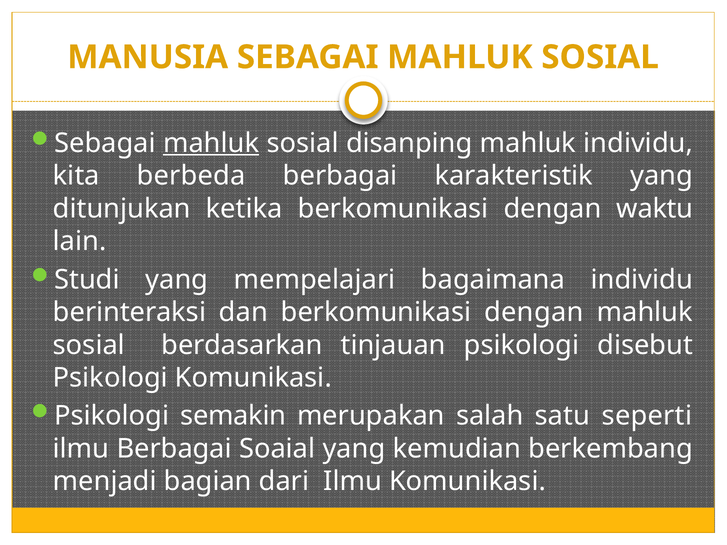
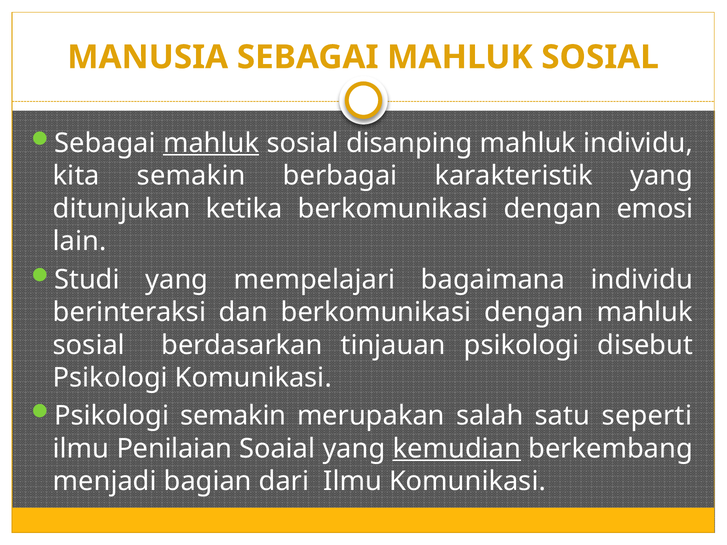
kita berbeda: berbeda -> semakin
waktu: waktu -> emosi
ilmu Berbagai: Berbagai -> Penilaian
kemudian underline: none -> present
